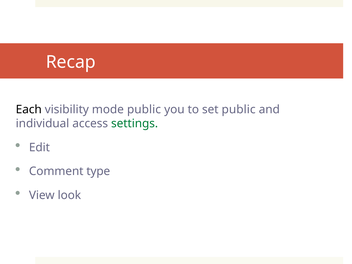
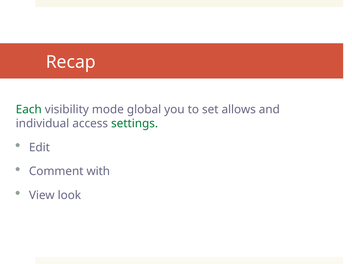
Each colour: black -> green
mode public: public -> global
set public: public -> allows
type: type -> with
